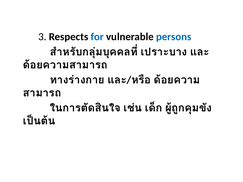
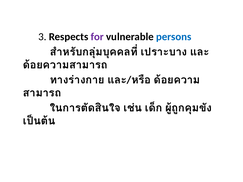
for colour: blue -> purple
